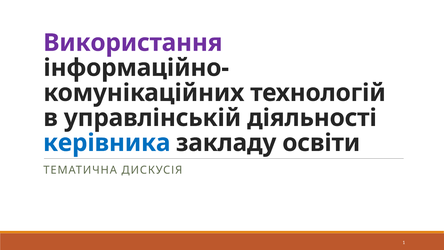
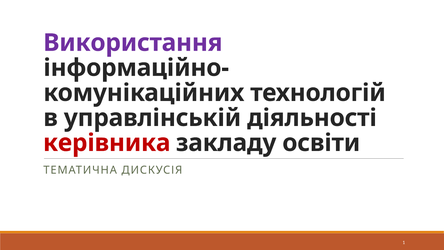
керівника colour: blue -> red
